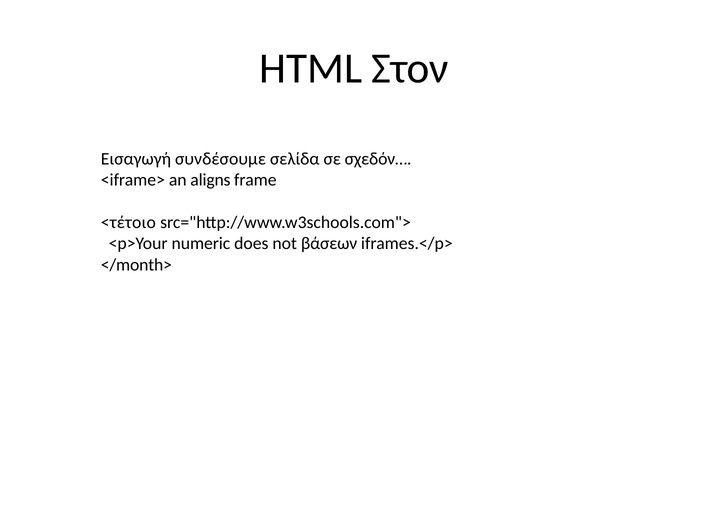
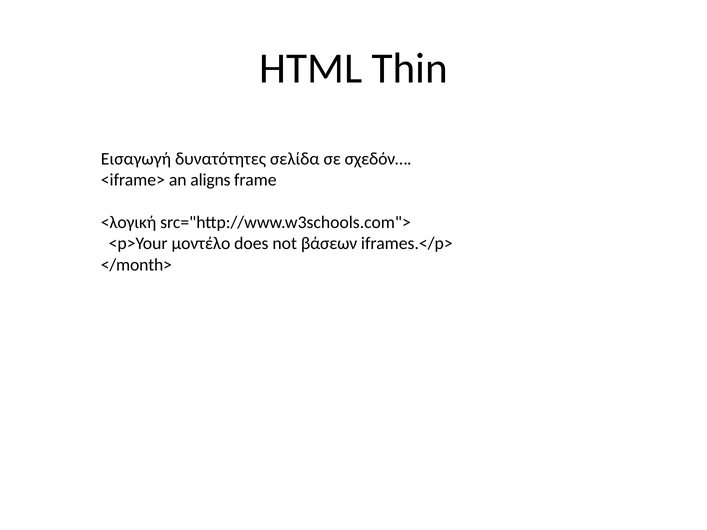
Στον: Στον -> Thin
συνδέσουμε: συνδέσουμε -> δυνατότητες
<τέτοιο: <τέτοιο -> <λογική
numeric: numeric -> μοντέλο
